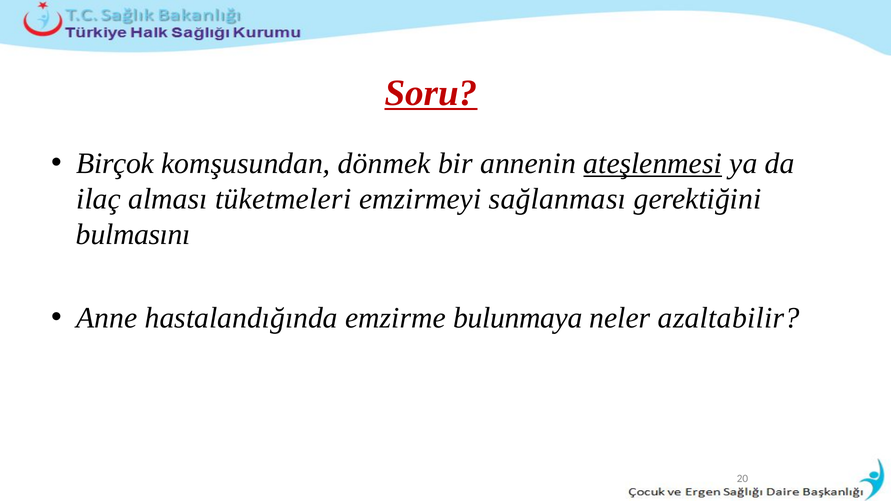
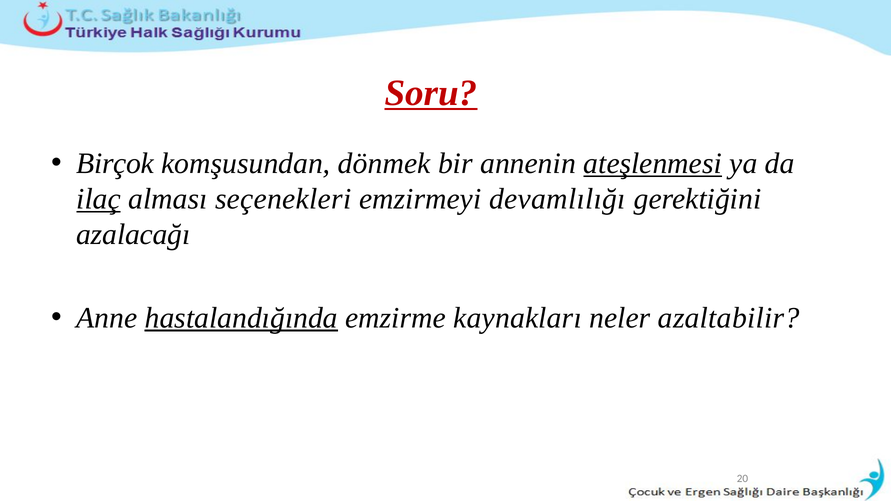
ilaç underline: none -> present
tüketmeleri: tüketmeleri -> seçenekleri
sağlanması: sağlanması -> devamlılığı
bulmasını: bulmasını -> azalacağı
hastalandığında underline: none -> present
bulunmaya: bulunmaya -> kaynakları
